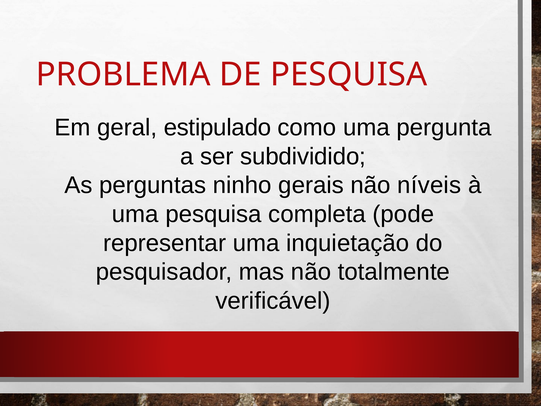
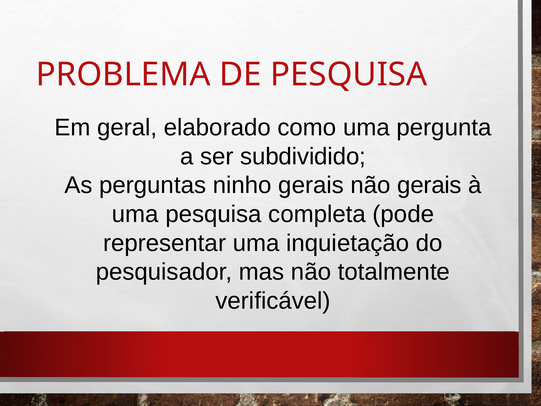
estipulado: estipulado -> elaborado
não níveis: níveis -> gerais
